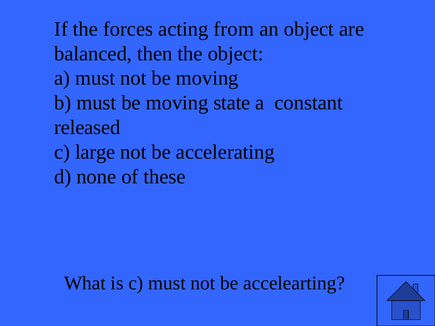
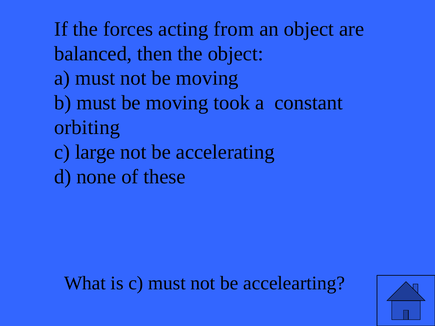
state: state -> took
released: released -> orbiting
